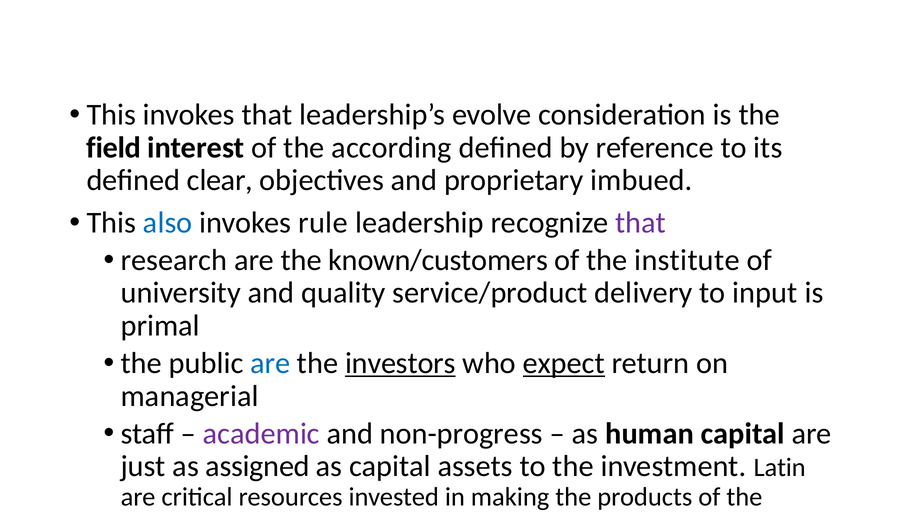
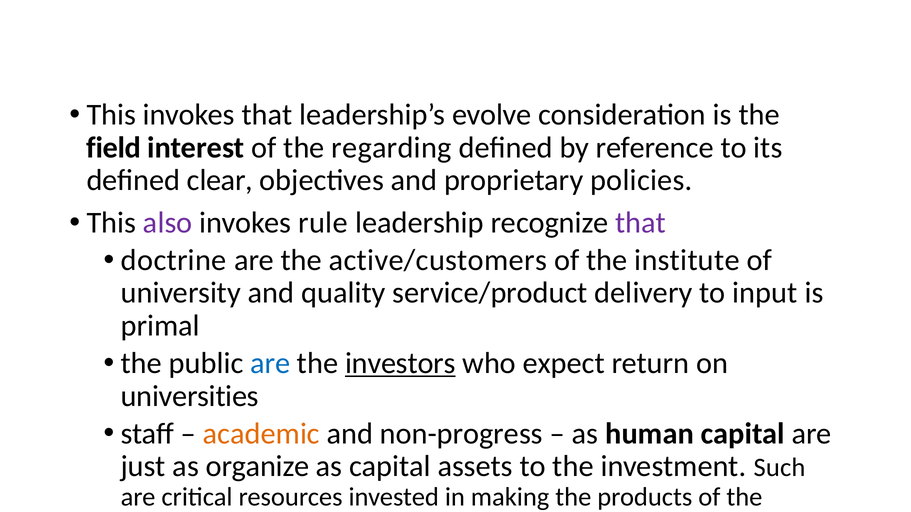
according: according -> regarding
imbued: imbued -> policies
also colour: blue -> purple
research: research -> doctrine
known/customers: known/customers -> active/customers
expect underline: present -> none
managerial at (190, 396): managerial -> universities
academic colour: purple -> orange
assigned: assigned -> organize
Latin: Latin -> Such
